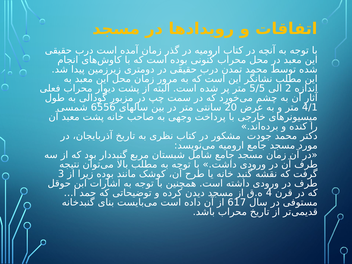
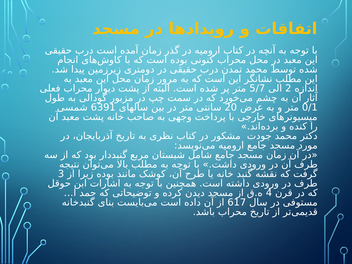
5/5: 5/5 -> 5/7
6556: 6556 -> 6391
4/1: 4/1 -> 0/1
